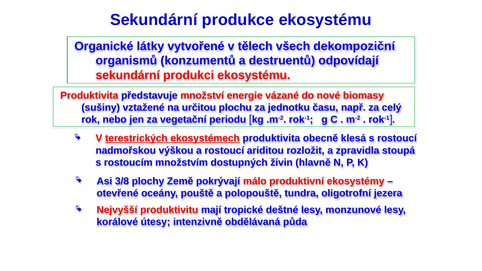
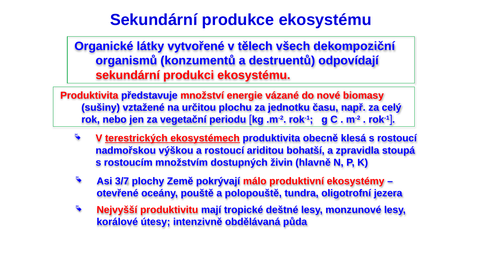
rozložit: rozložit -> bohatší
3/8: 3/8 -> 3/7
